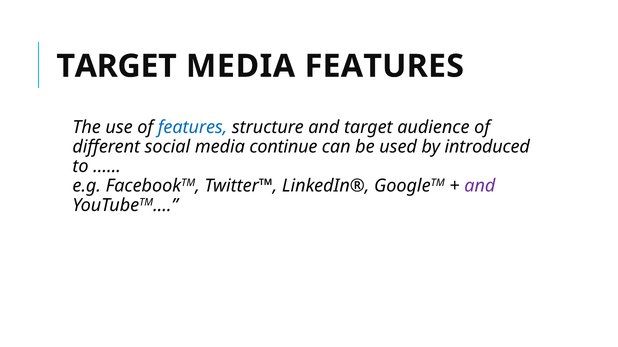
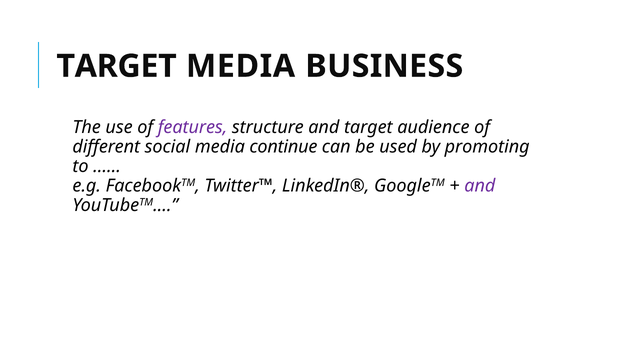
MEDIA FEATURES: FEATURES -> BUSINESS
features at (193, 128) colour: blue -> purple
introduced: introduced -> promoting
